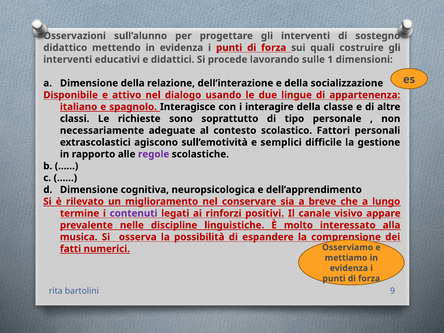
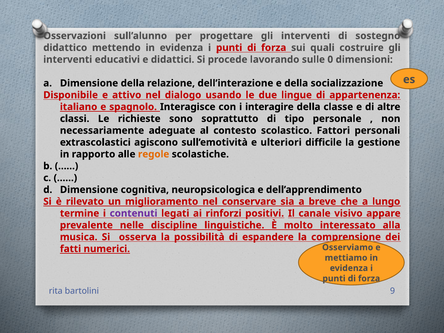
1: 1 -> 0
semplici: semplici -> ulteriori
regole colour: purple -> orange
